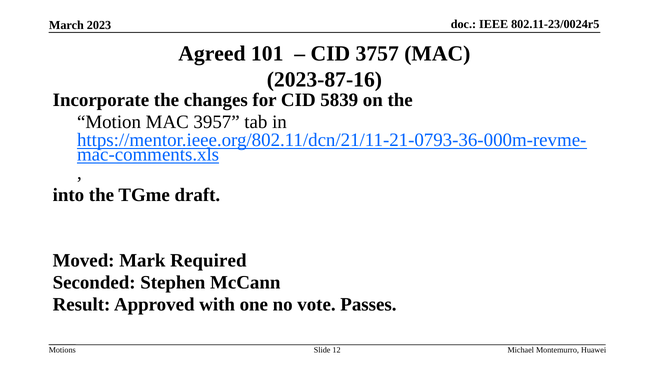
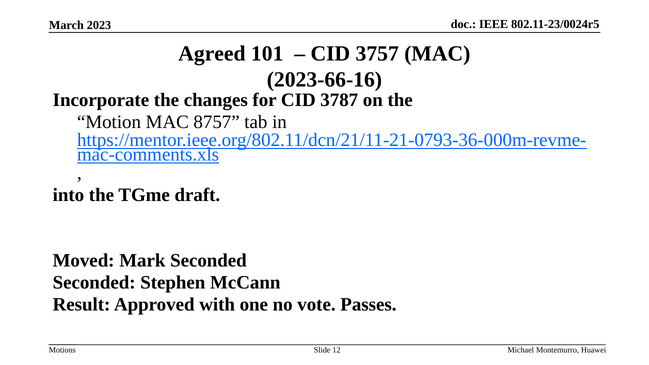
2023-87-16: 2023-87-16 -> 2023-66-16
5839: 5839 -> 3787
3957: 3957 -> 8757
Mark Required: Required -> Seconded
